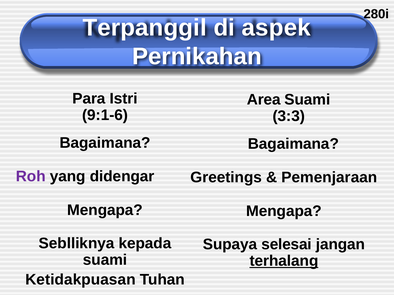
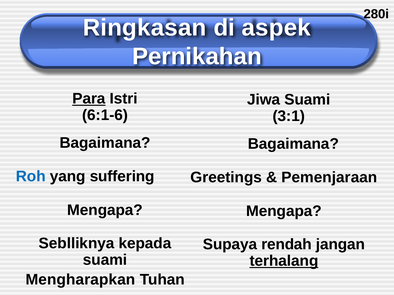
Terpanggil: Terpanggil -> Ringkasan
Para underline: none -> present
Area: Area -> Jiwa
9:1-6: 9:1-6 -> 6:1-6
3:3: 3:3 -> 3:1
Roh colour: purple -> blue
didengar: didengar -> suffering
selesai: selesai -> rendah
Ketidakpuasan: Ketidakpuasan -> Mengharapkan
